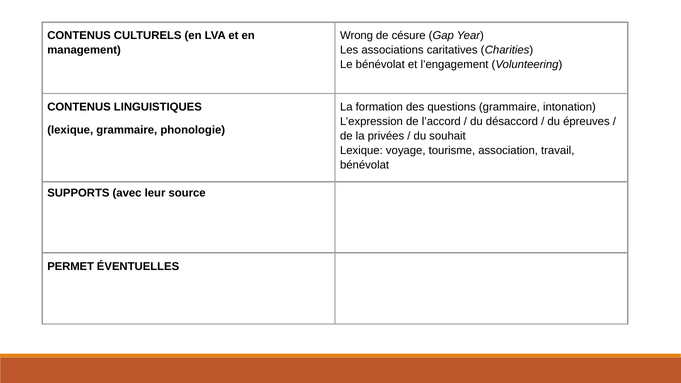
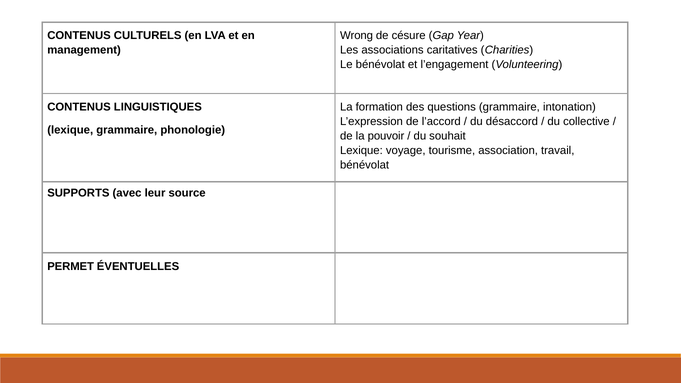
épreuves: épreuves -> collective
privées: privées -> pouvoir
